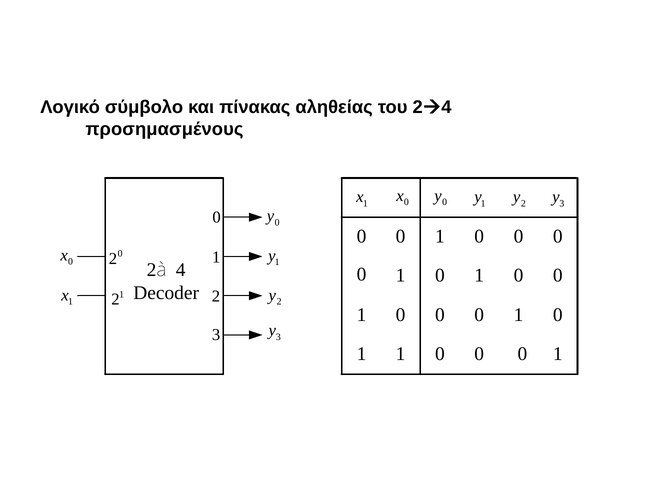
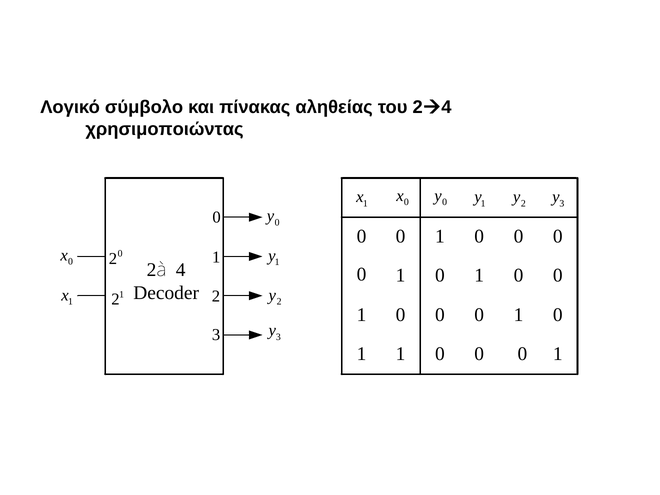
προσημασμένους: προσημασμένους -> χρησιμοποιώντας
